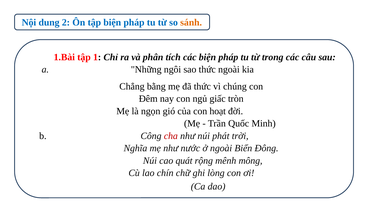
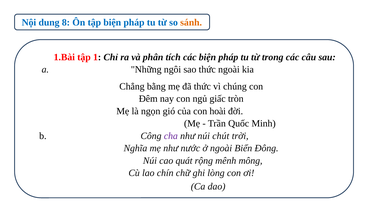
2: 2 -> 8
hoạt: hoạt -> hoài
cha colour: red -> purple
phát: phát -> chút
